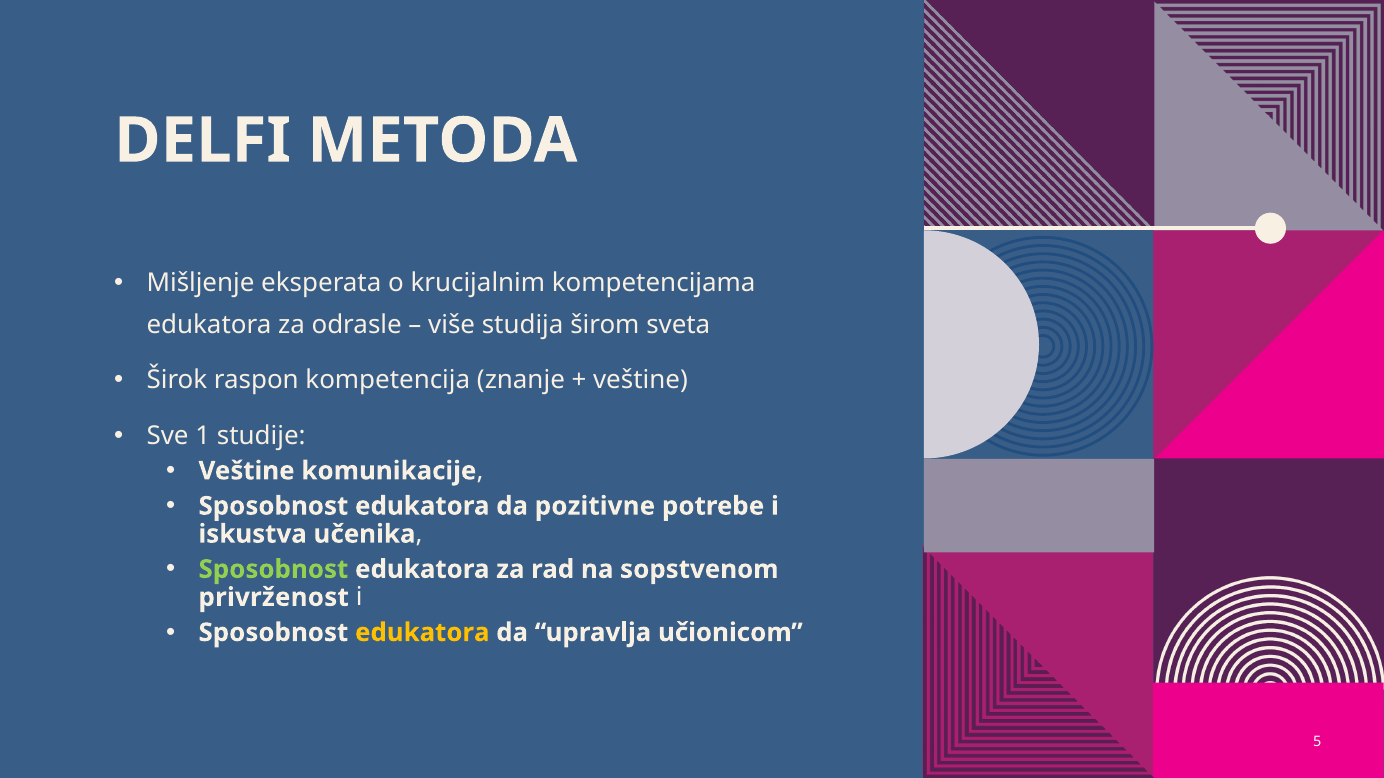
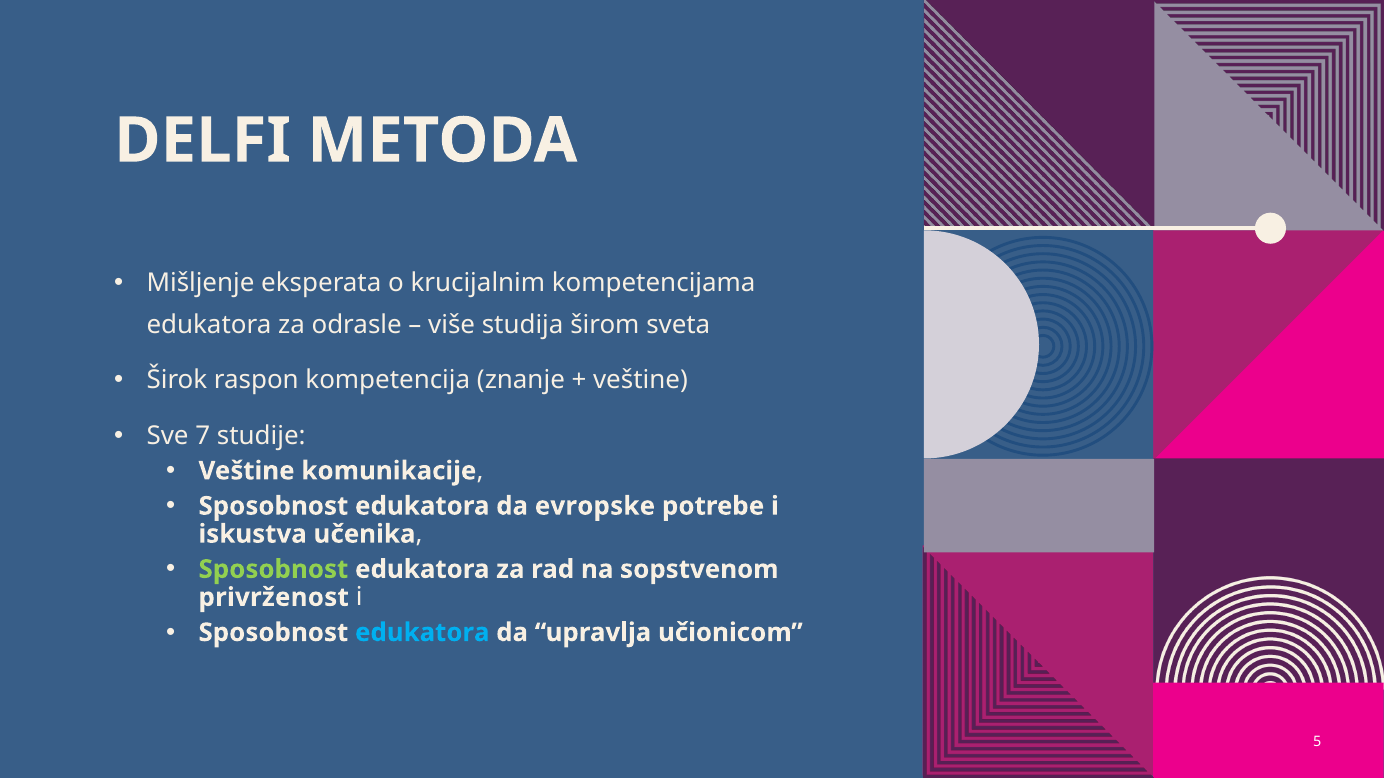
1: 1 -> 7
pozitivne: pozitivne -> evropske
edukatora at (422, 633) colour: yellow -> light blue
